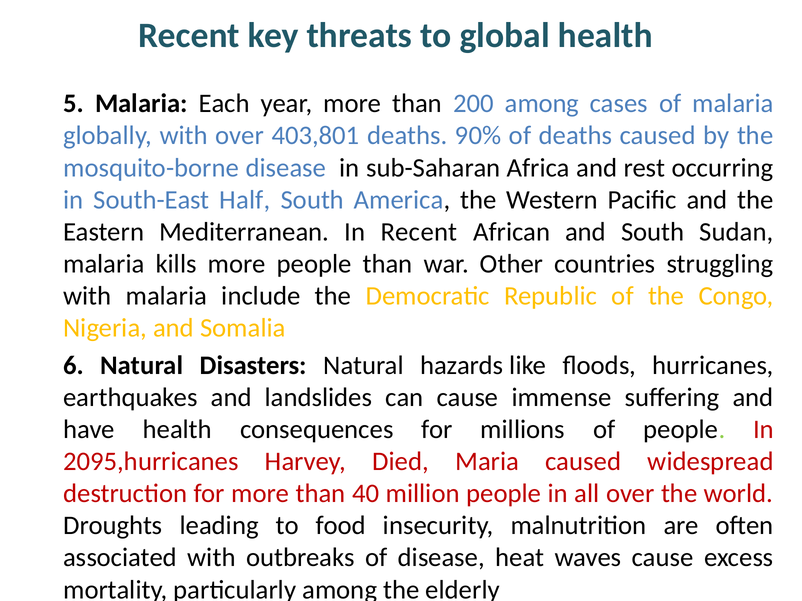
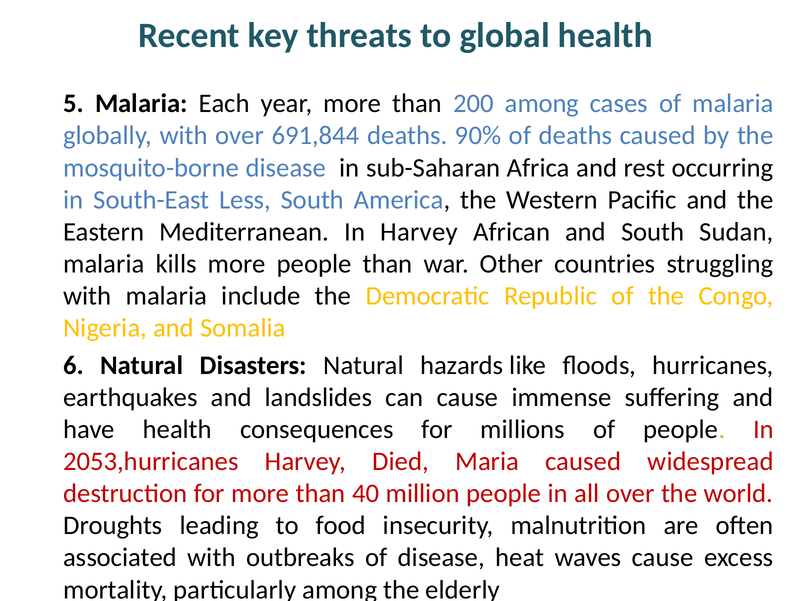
403,801: 403,801 -> 691,844
Half: Half -> Less
In Recent: Recent -> Harvey
2095,hurricanes: 2095,hurricanes -> 2053,hurricanes
